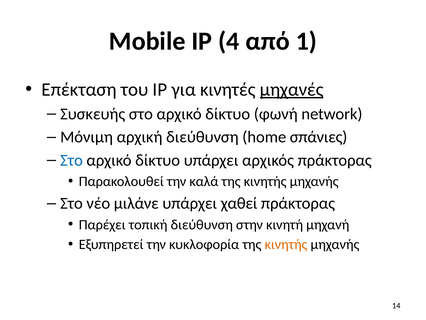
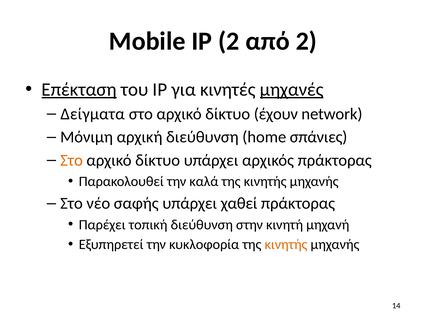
IP 4: 4 -> 2
από 1: 1 -> 2
Επέκταση underline: none -> present
Συσκευής: Συσκευής -> Δείγματα
φωνή: φωνή -> έχουν
Στο at (71, 160) colour: blue -> orange
μιλάνε: μιλάνε -> σαφής
